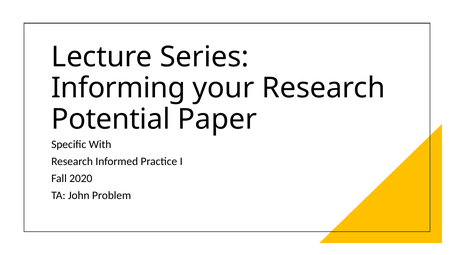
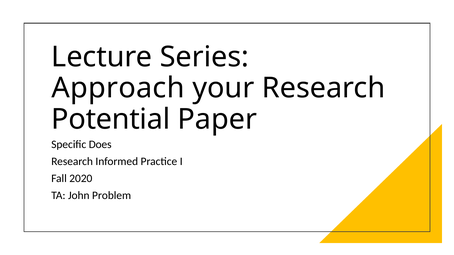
Informing: Informing -> Approach
With: With -> Does
